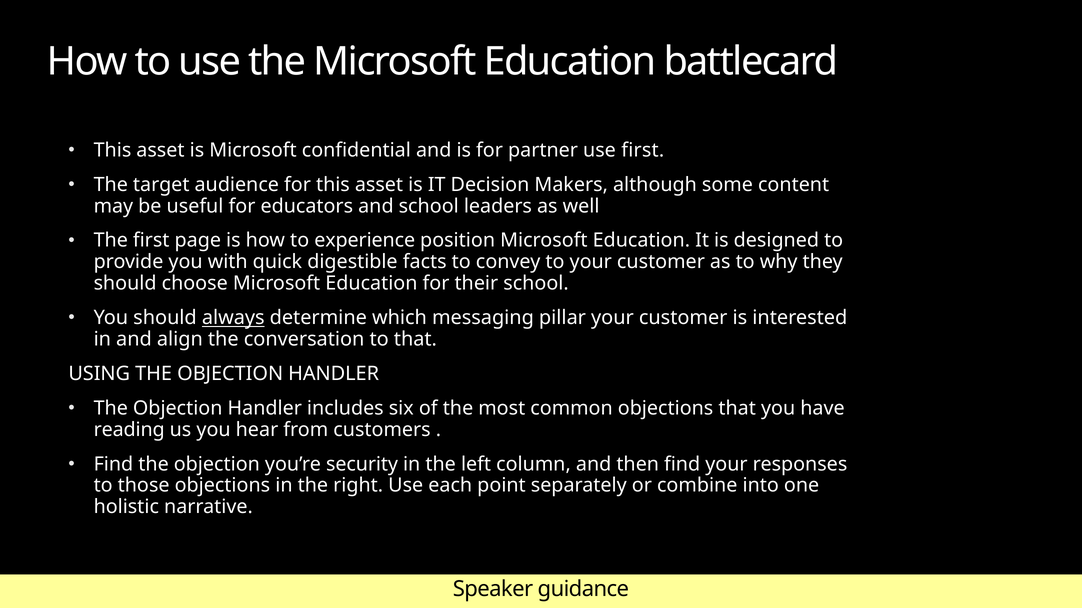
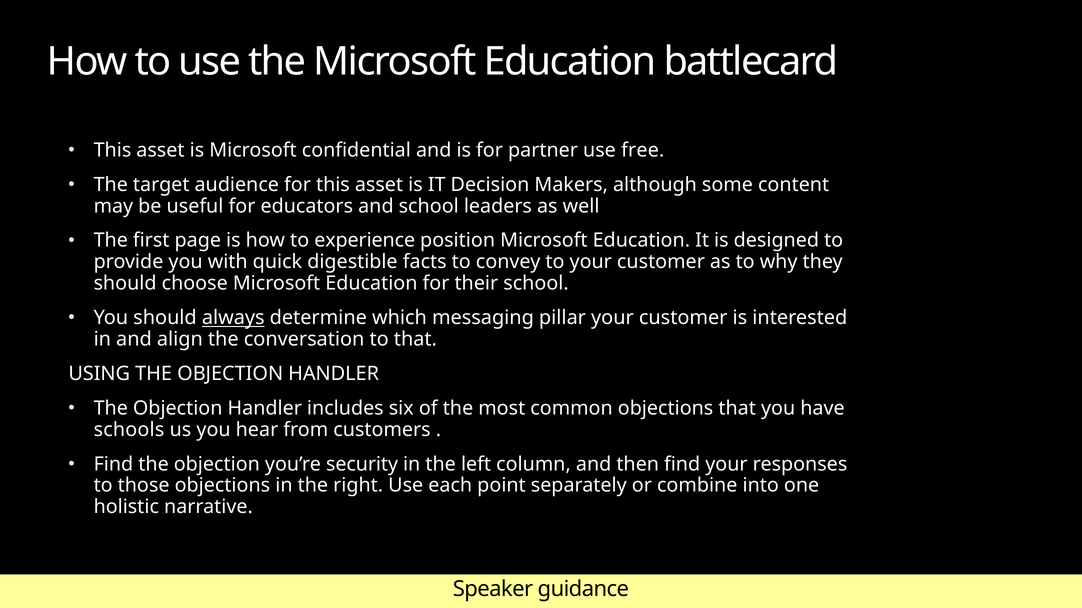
use first: first -> free
reading: reading -> schools
